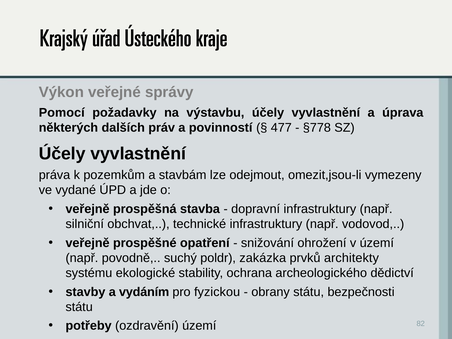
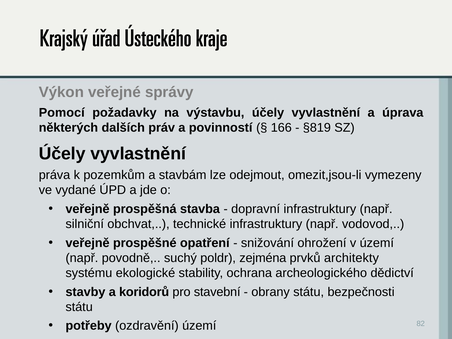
477: 477 -> 166
§778: §778 -> §819
zakázka: zakázka -> zejména
vydáním: vydáním -> koridorů
fyzickou: fyzickou -> stavební
